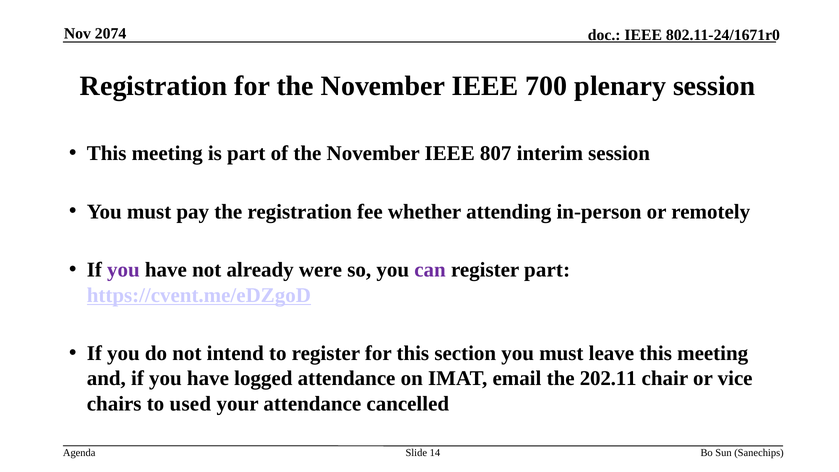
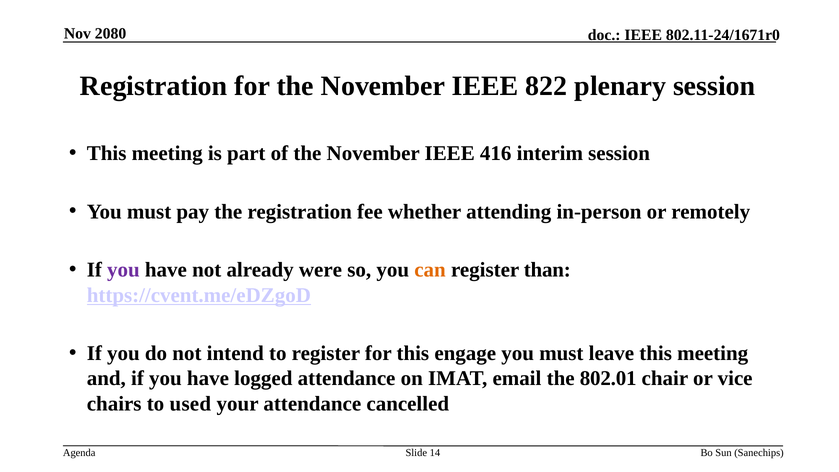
2074: 2074 -> 2080
700: 700 -> 822
807: 807 -> 416
can colour: purple -> orange
register part: part -> than
section: section -> engage
202.11: 202.11 -> 802.01
